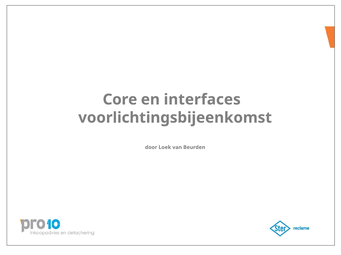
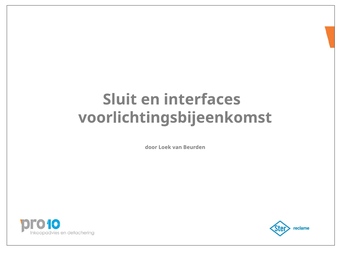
Core: Core -> Sluit
